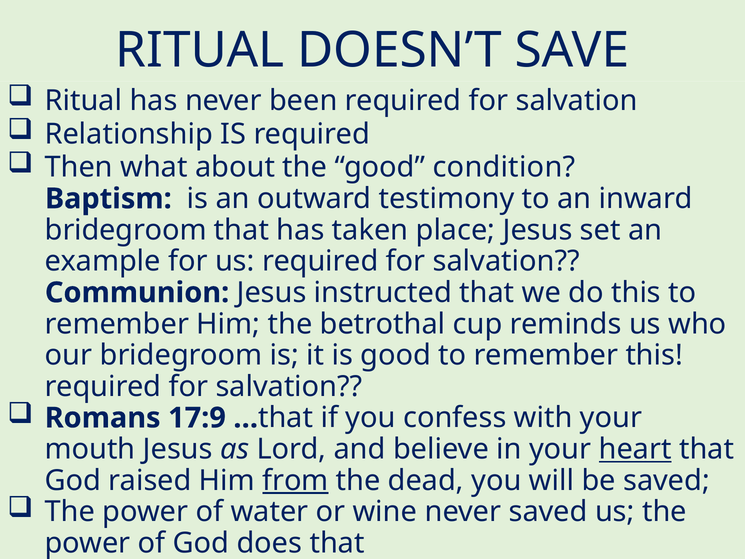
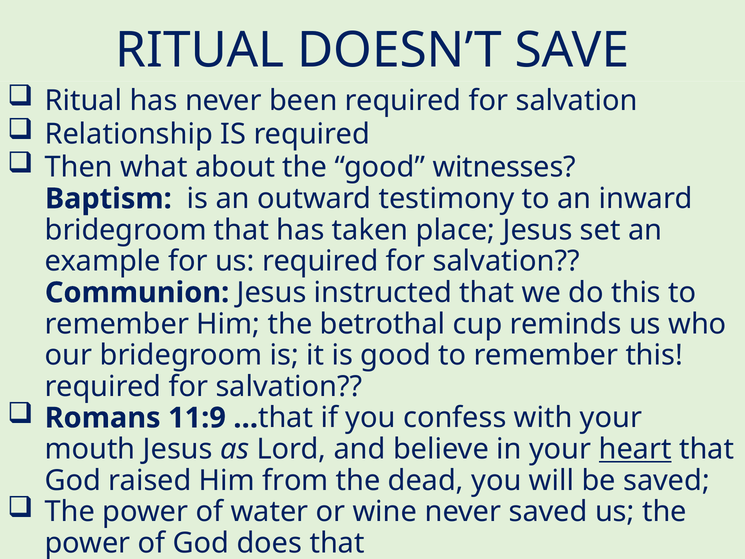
condition: condition -> witnesses
17:9: 17:9 -> 11:9
from underline: present -> none
